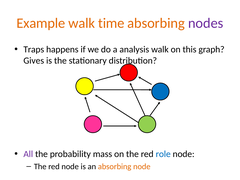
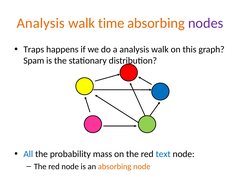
Example at (41, 23): Example -> Analysis
Gives: Gives -> Spam
All colour: purple -> blue
role: role -> text
